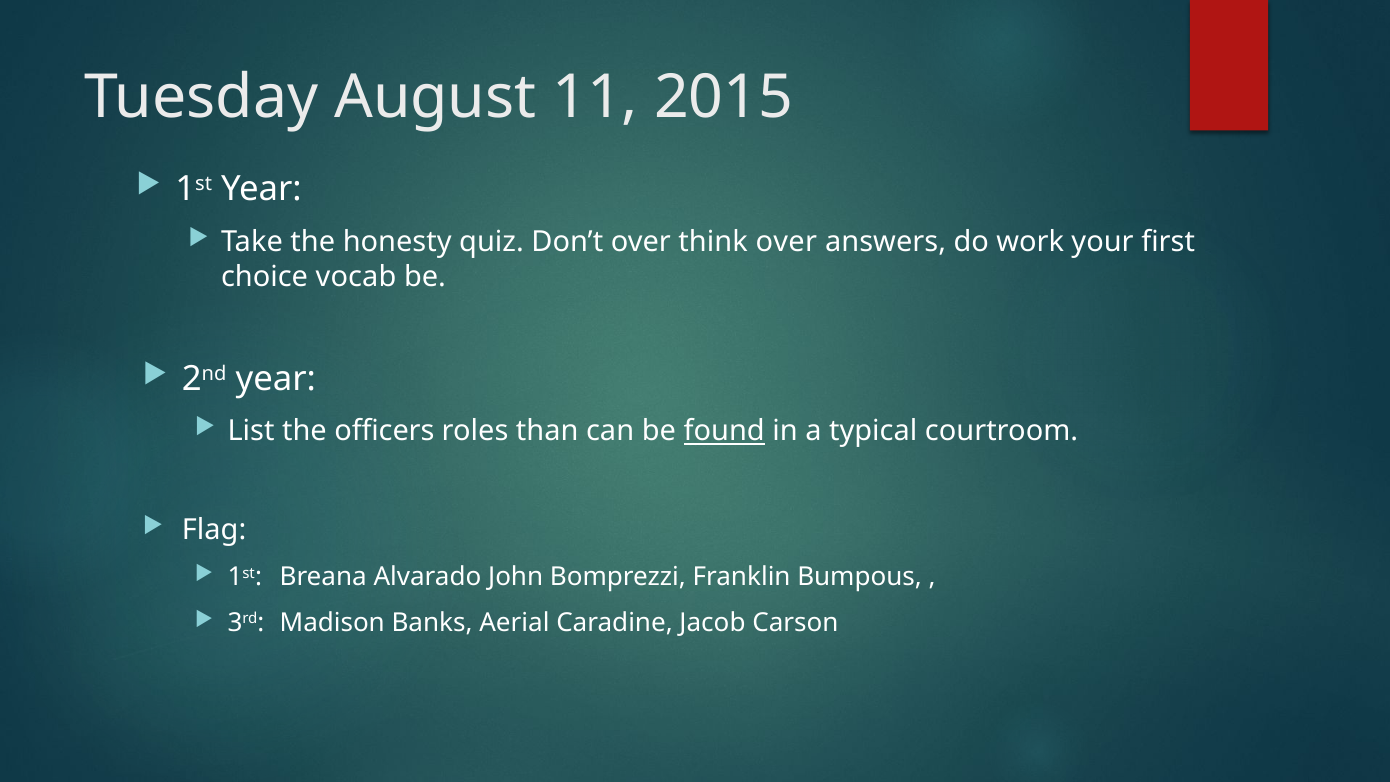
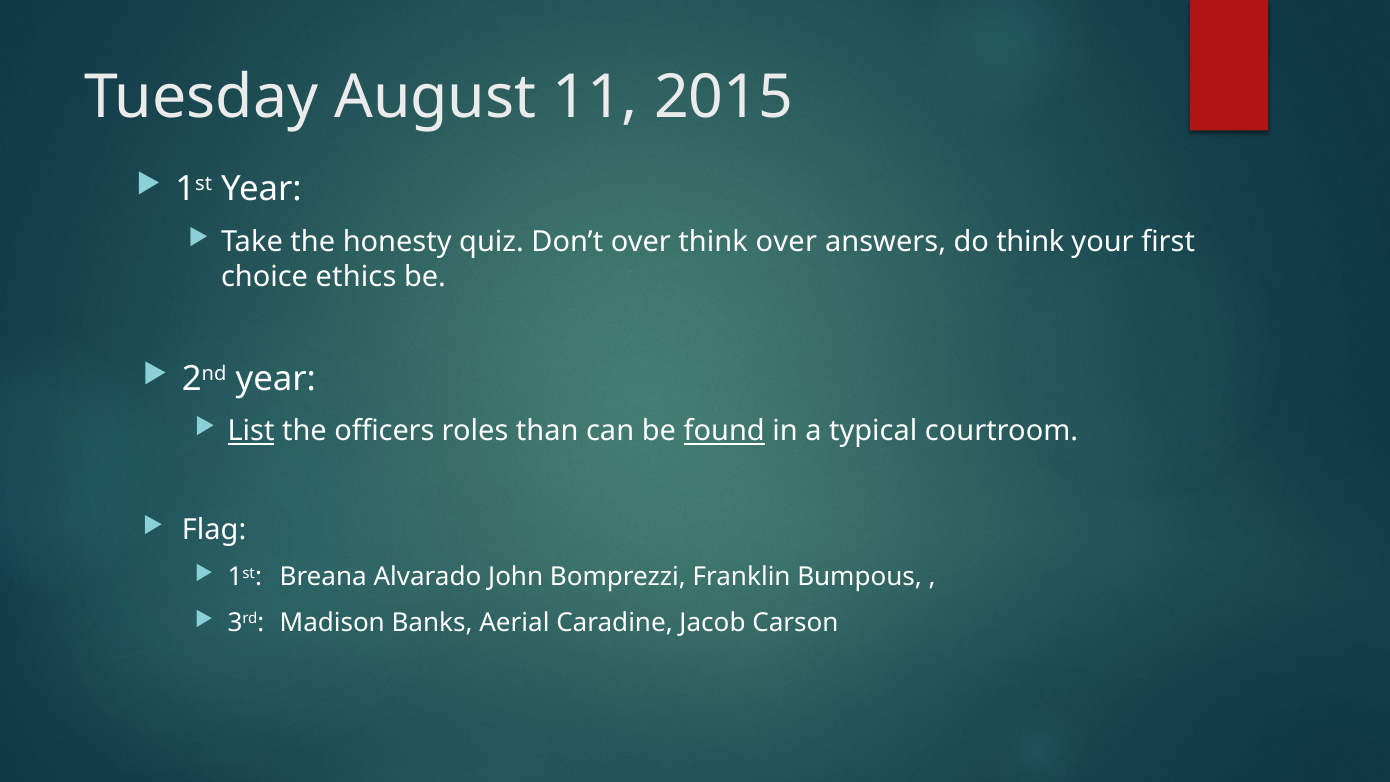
do work: work -> think
vocab: vocab -> ethics
List underline: none -> present
